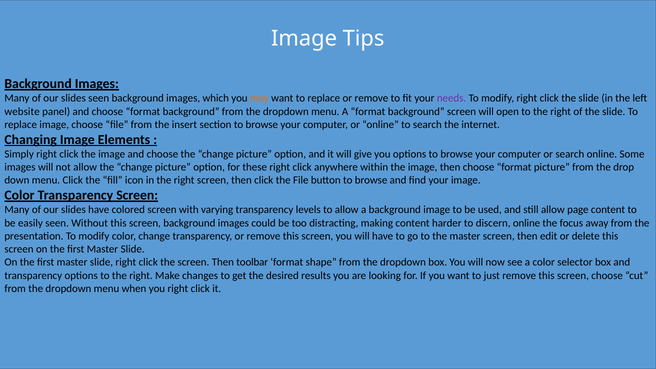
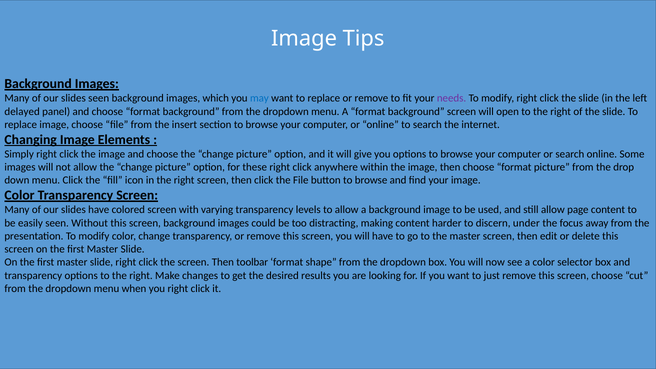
may colour: orange -> blue
website: website -> delayed
discern online: online -> under
